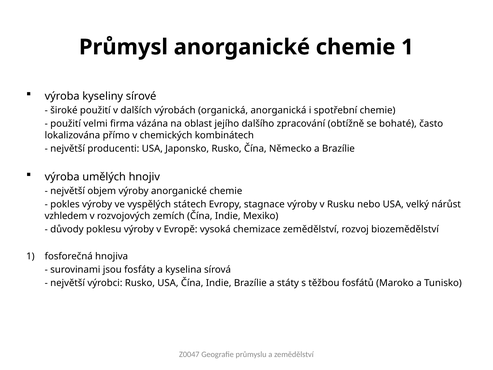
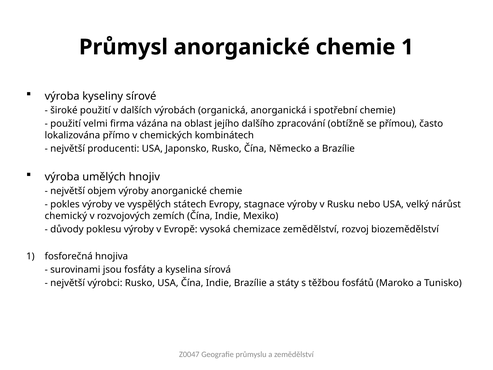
bohaté: bohaté -> přímou
vzhledem: vzhledem -> chemický
